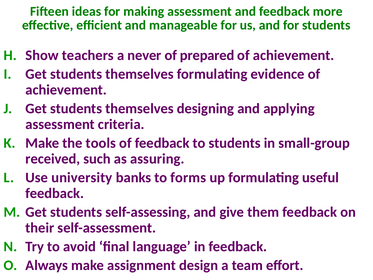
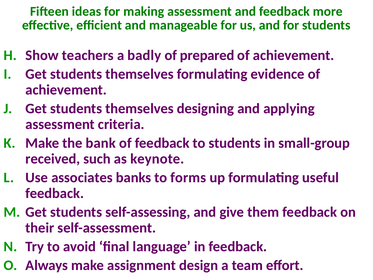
never: never -> badly
tools: tools -> bank
assuring: assuring -> keynote
university: university -> associates
